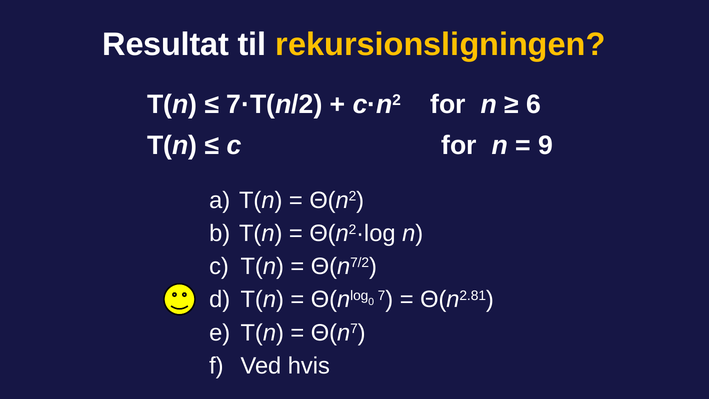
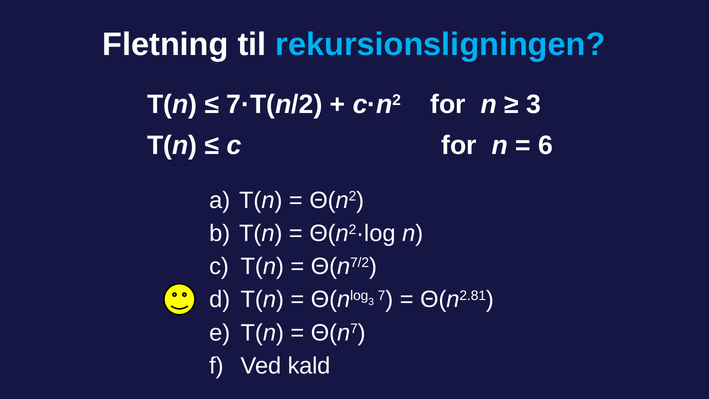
Resultat: Resultat -> Fletning
rekursionsligningen colour: yellow -> light blue
6 at (533, 105): 6 -> 3
9: 9 -> 6
0 at (371, 302): 0 -> 3
hvis: hvis -> kald
